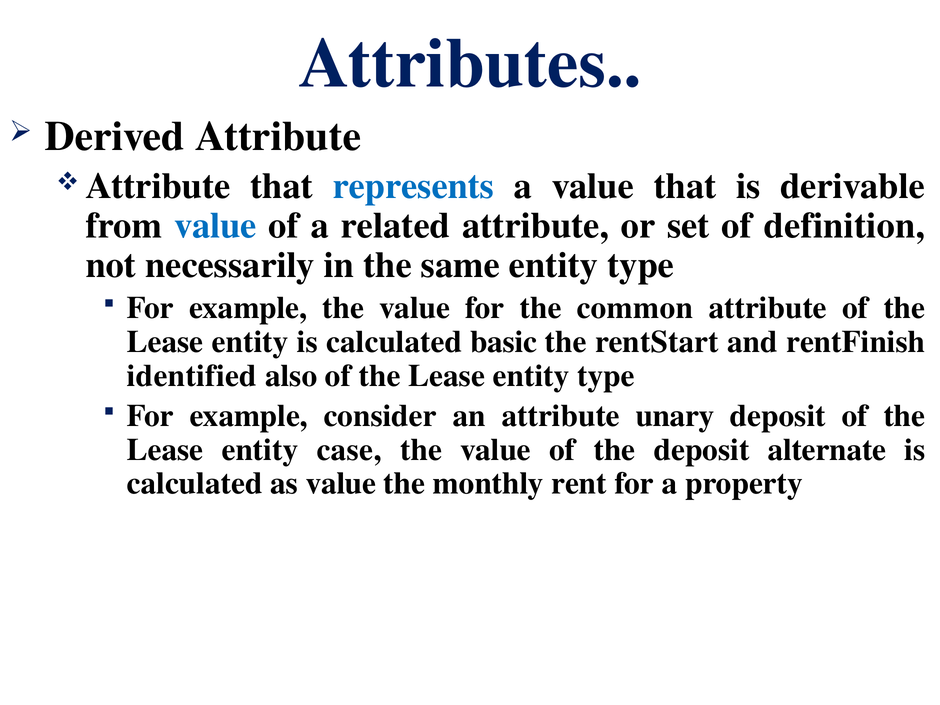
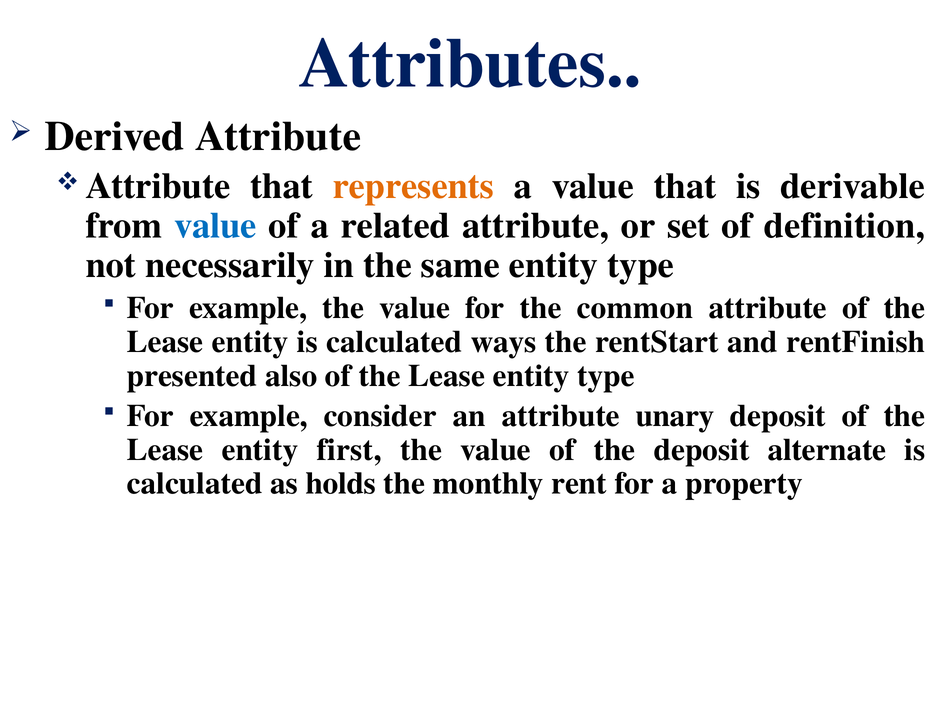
represents colour: blue -> orange
basic: basic -> ways
identified: identified -> presented
case: case -> first
as value: value -> holds
